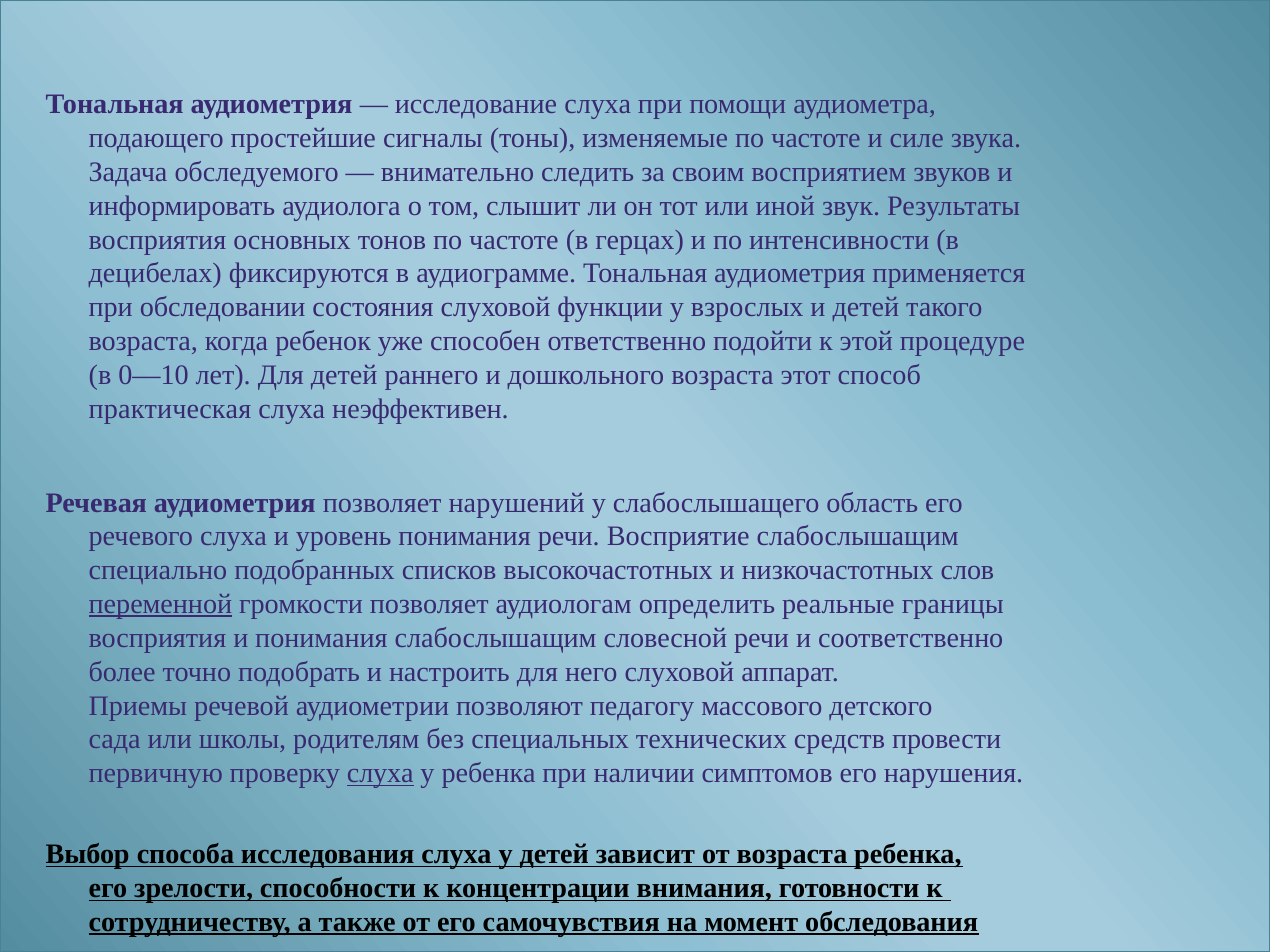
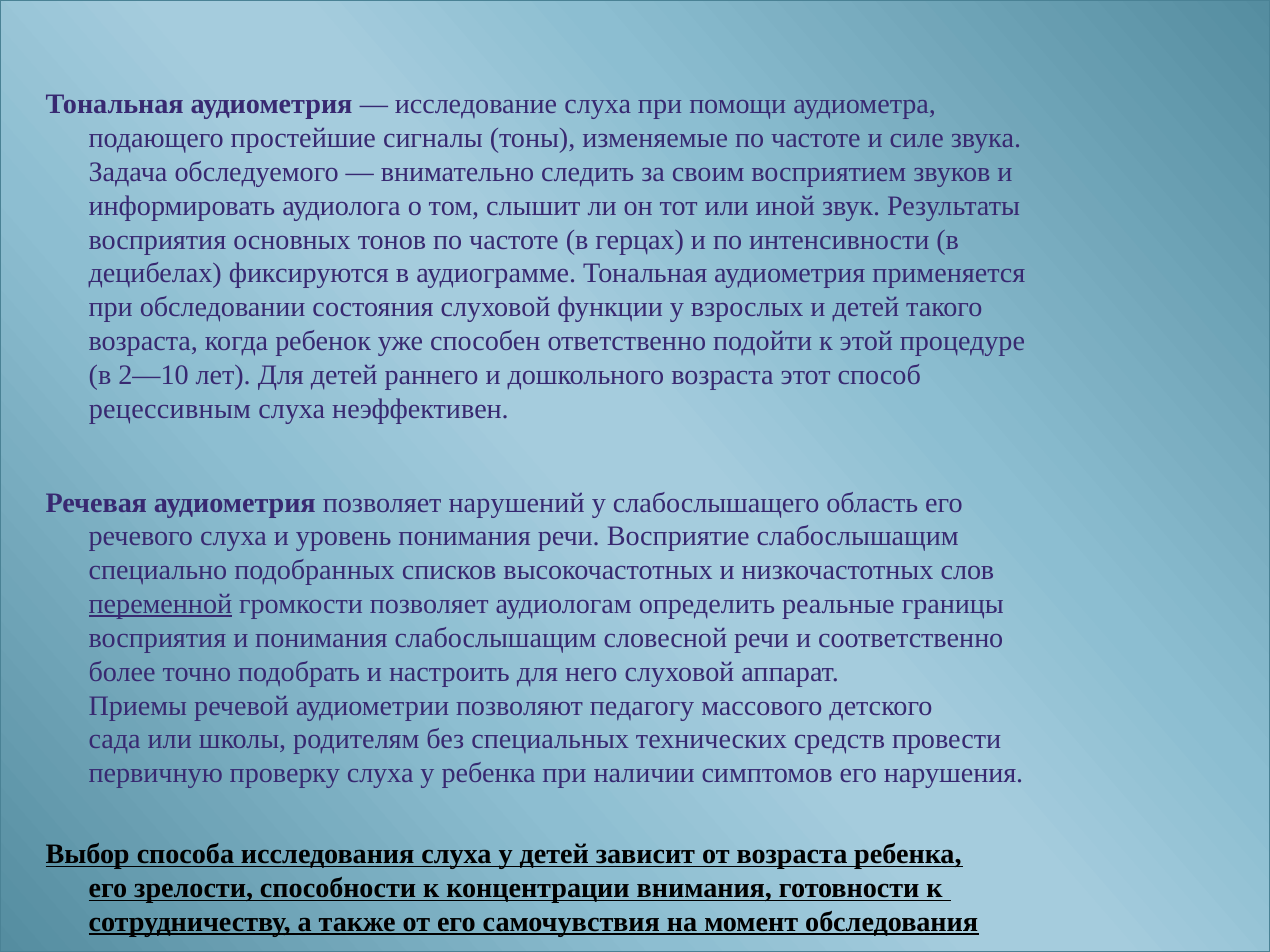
0—10: 0—10 -> 2—10
практическая: практическая -> рецессивным
слуха at (380, 774) underline: present -> none
